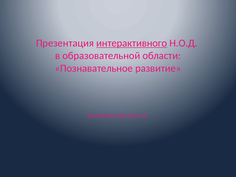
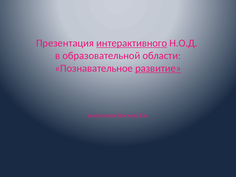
развитие underline: none -> present
